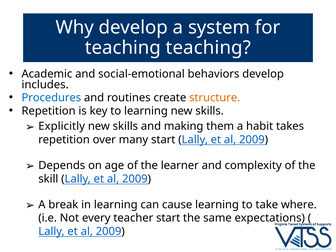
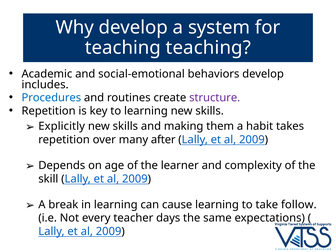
structure colour: orange -> purple
many start: start -> after
where: where -> follow
teacher start: start -> days
